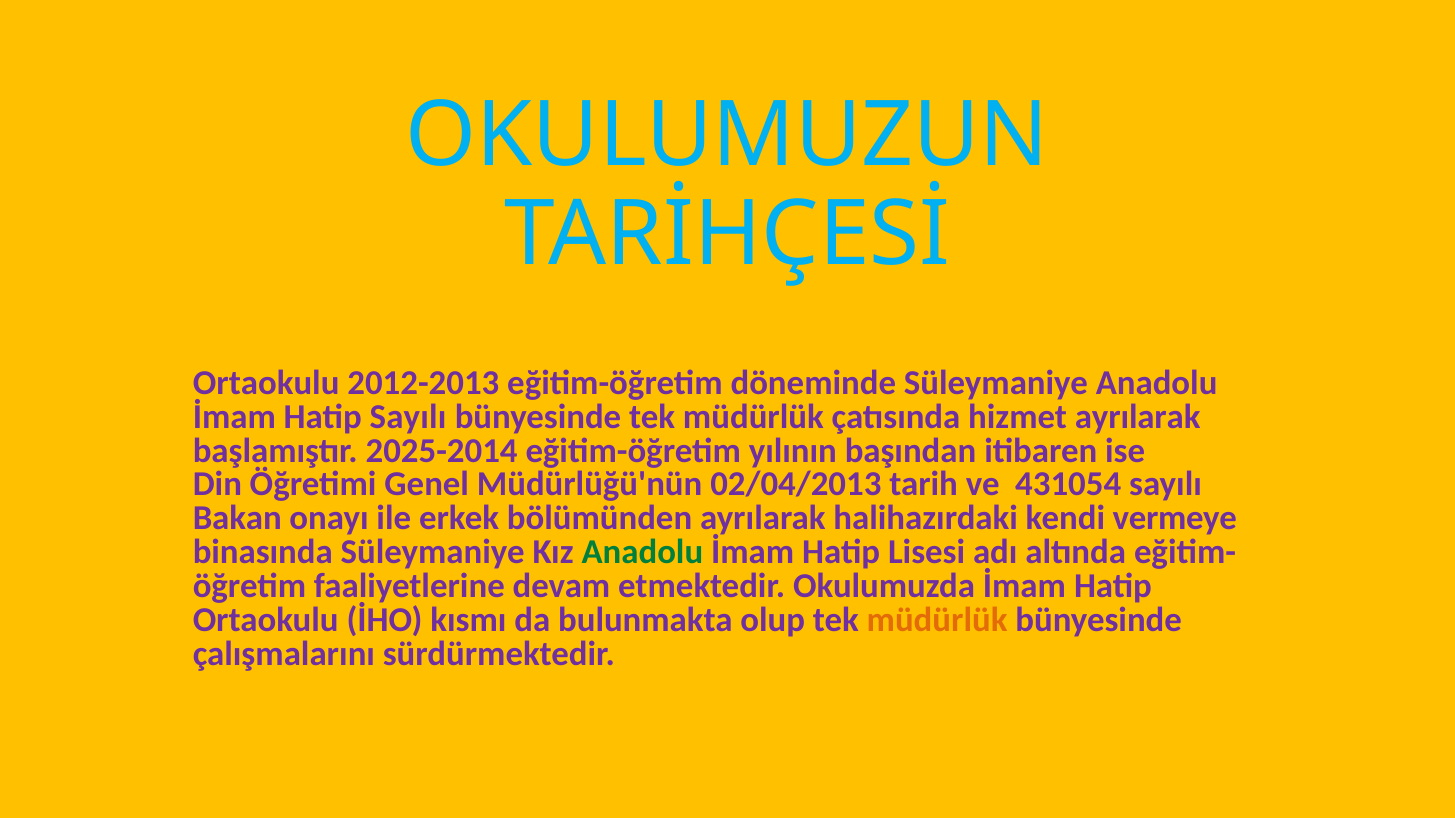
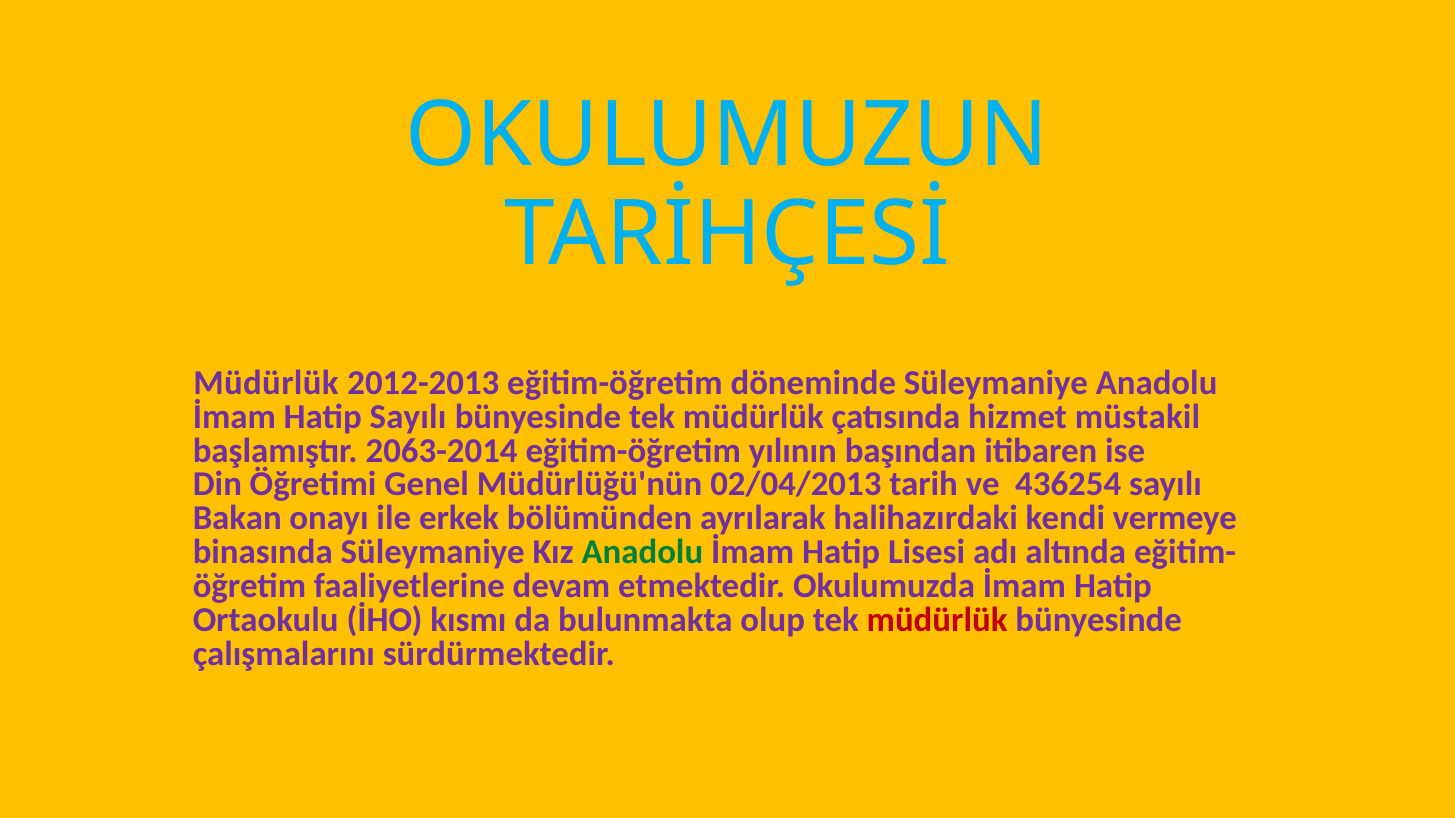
Ortaokulu at (266, 383): Ortaokulu -> Müdürlük
hizmet ayrılarak: ayrılarak -> müstakil
2025-2014: 2025-2014 -> 2063-2014
431054: 431054 -> 436254
müdürlük at (937, 620) colour: orange -> red
